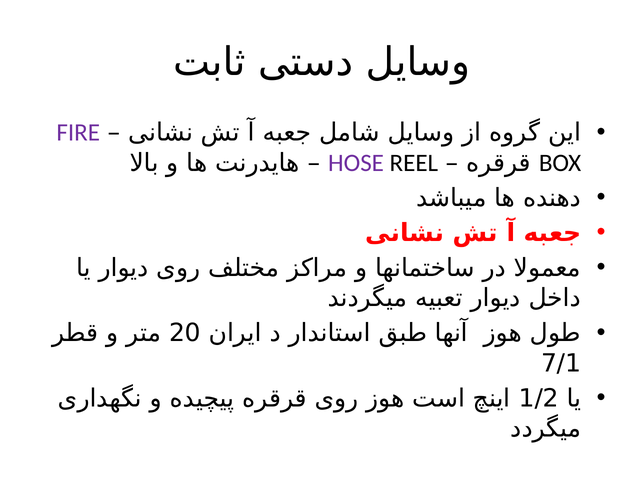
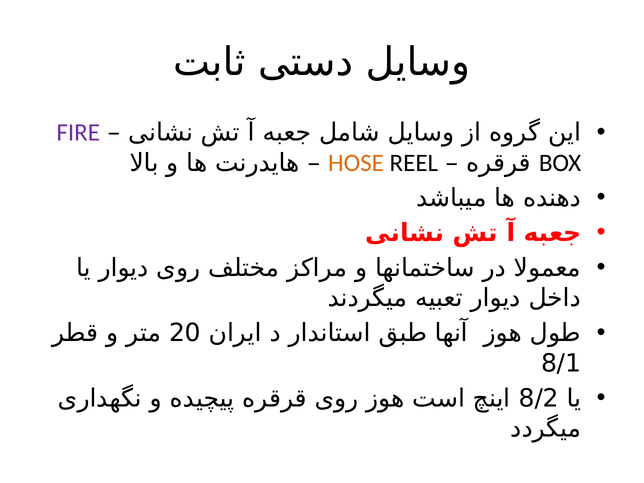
HOSE colour: purple -> orange
7/1: 7/1 -> 8/1
1/2: 1/2 -> 8/2
